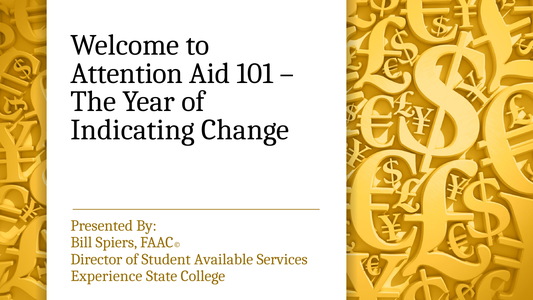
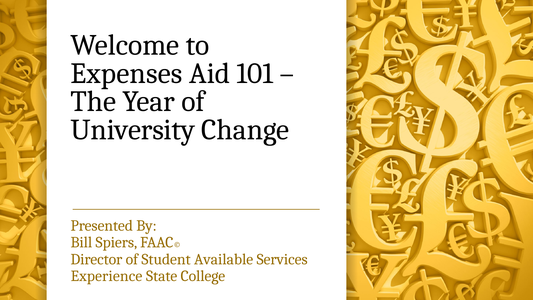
Attention: Attention -> Expenses
Indicating: Indicating -> University
